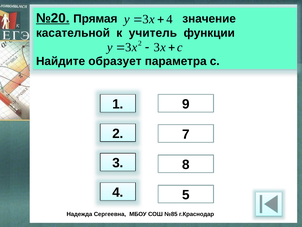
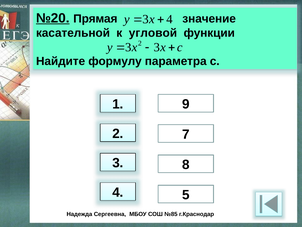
учитель: учитель -> угловой
образует: образует -> формулу
